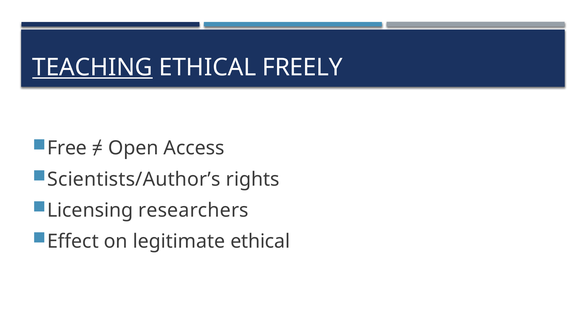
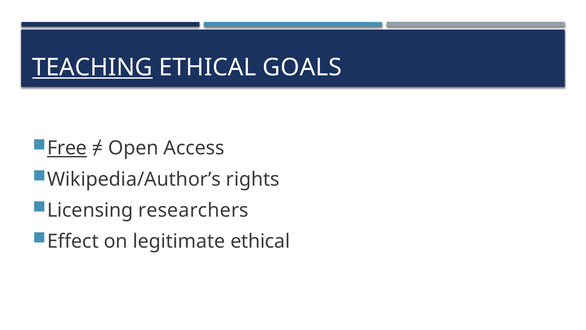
FREELY: FREELY -> GOALS
Free underline: none -> present
Scientists/Author’s: Scientists/Author’s -> Wikipedia/Author’s
